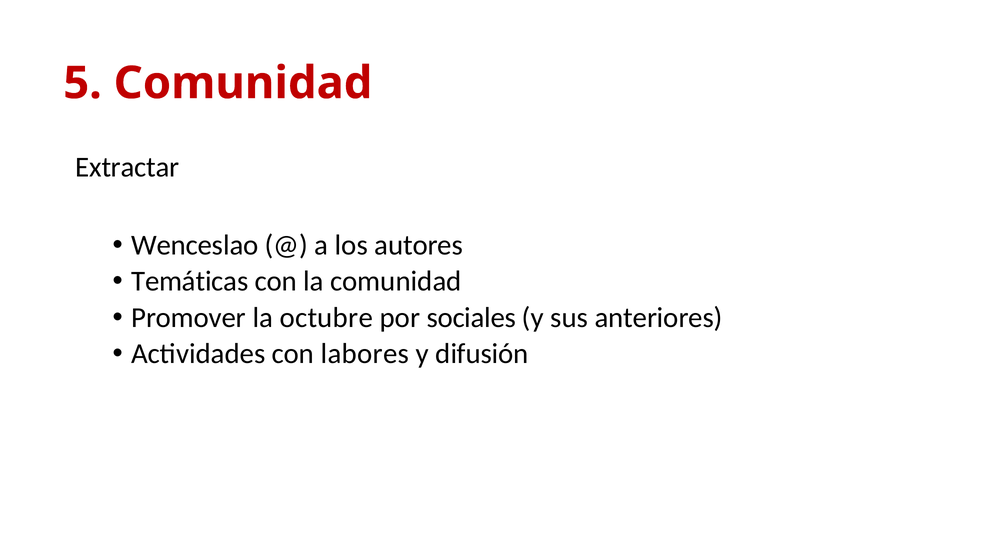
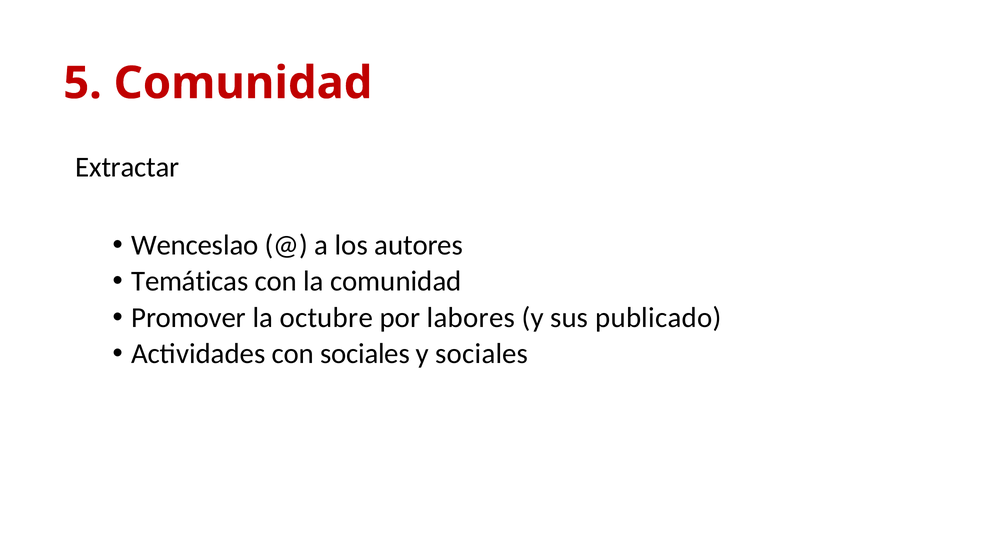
sociales: sociales -> labores
anteriores: anteriores -> publicado
con labores: labores -> sociales
y difusión: difusión -> sociales
